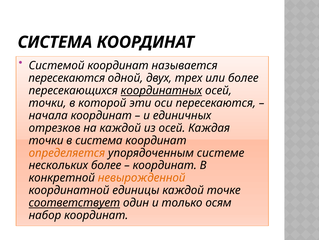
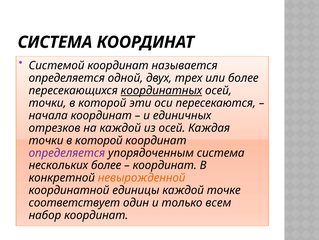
пересекаются at (67, 78): пересекаются -> определяется
система at (99, 140): система -> которой
определяется at (67, 152) colour: orange -> purple
упорядоченным системе: системе -> система
соответствует underline: present -> none
осям: осям -> всем
